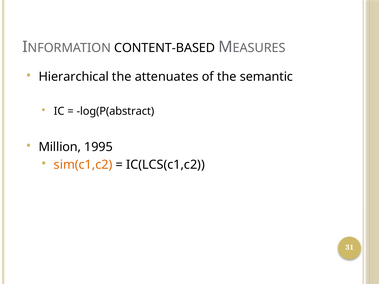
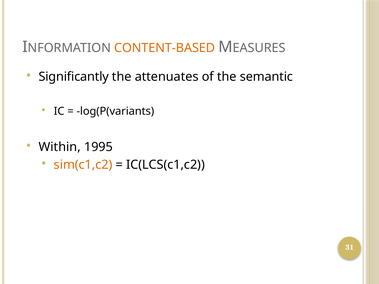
CONTENT-BASED colour: black -> orange
Hierarchical: Hierarchical -> Significantly
log(P(abstract: log(P(abstract -> log(P(variants
Million: Million -> Within
